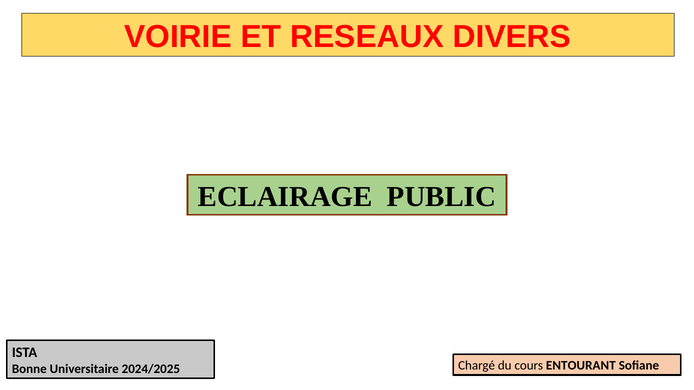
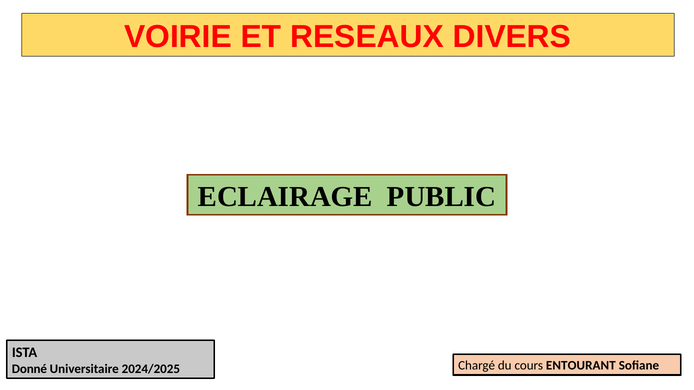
Bonne: Bonne -> Donné
